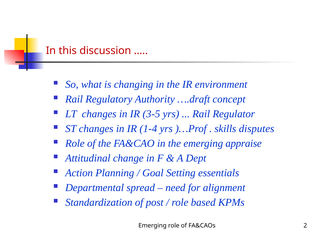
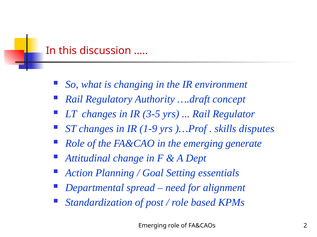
1-4: 1-4 -> 1-9
appraise: appraise -> generate
